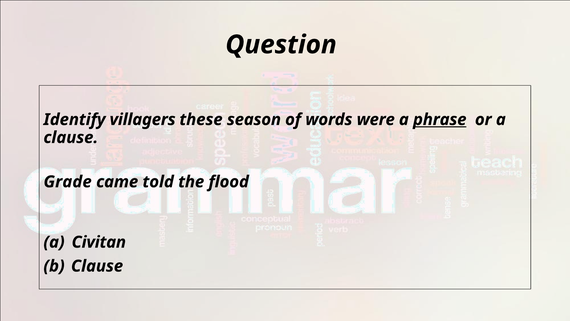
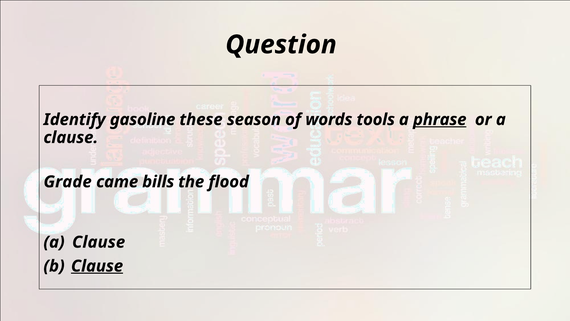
villagers: villagers -> gasoline
were: were -> tools
told: told -> bills
Civitan at (99, 242): Civitan -> Clause
Clause at (97, 266) underline: none -> present
